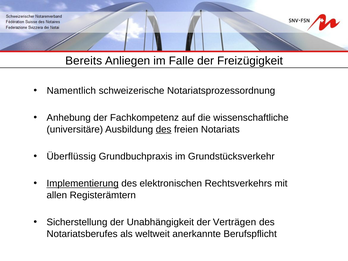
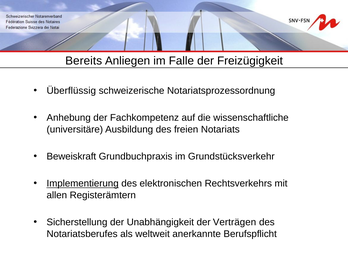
Namentlich: Namentlich -> Überflüssig
des at (164, 129) underline: present -> none
Überflüssig: Überflüssig -> Beweiskraft
